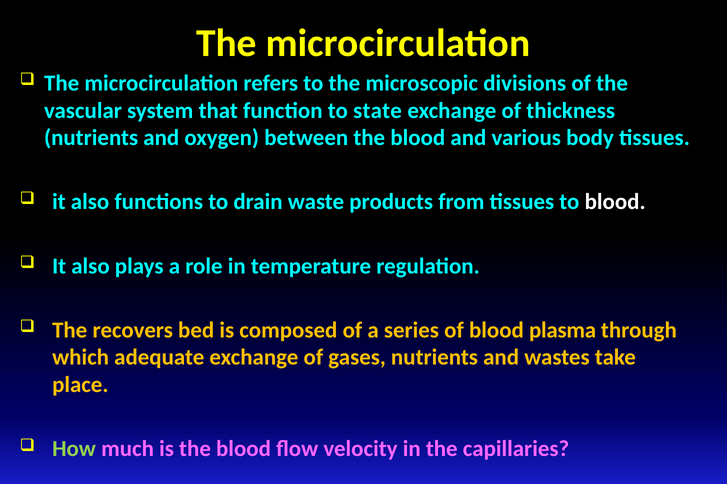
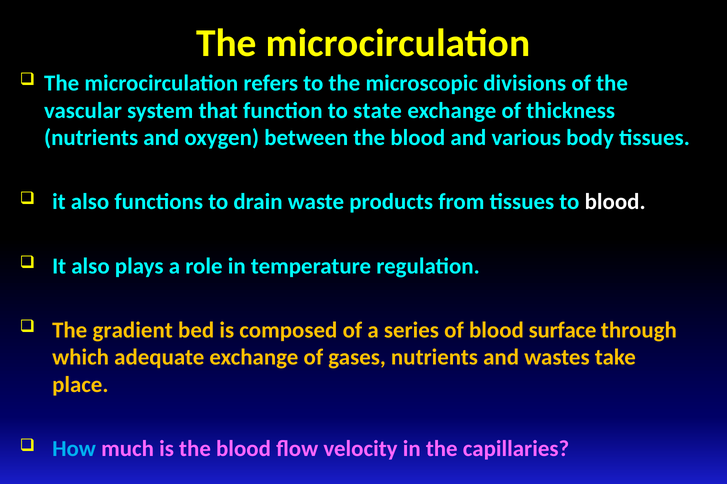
recovers: recovers -> gradient
plasma: plasma -> surface
How colour: light green -> light blue
